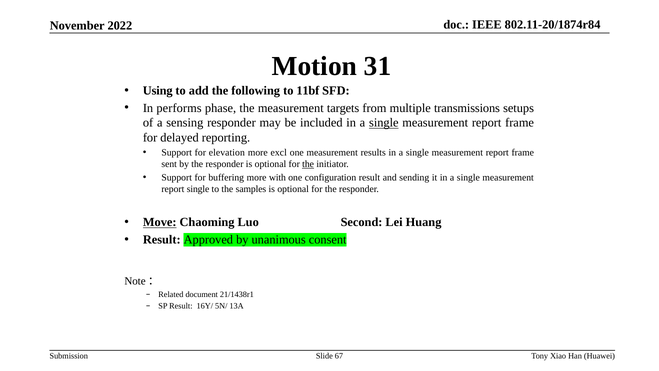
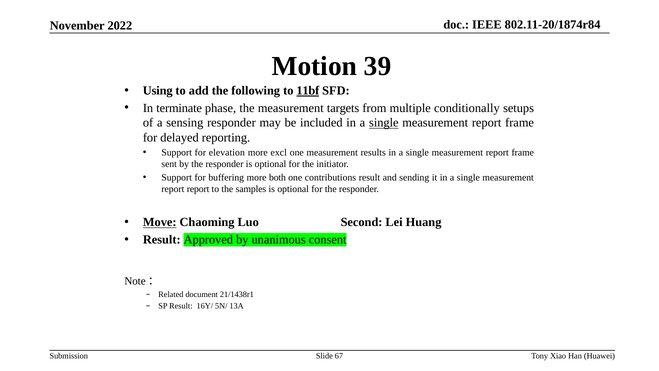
31: 31 -> 39
11bf underline: none -> present
performs: performs -> terminate
transmissions: transmissions -> conditionally
the at (308, 164) underline: present -> none
with: with -> both
configuration: configuration -> contributions
report single: single -> report
